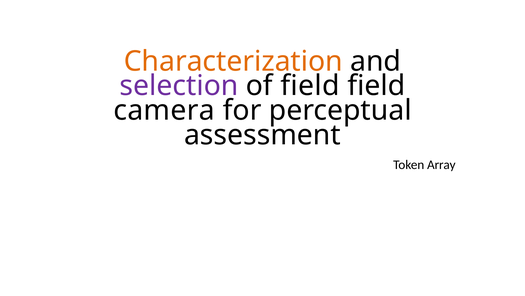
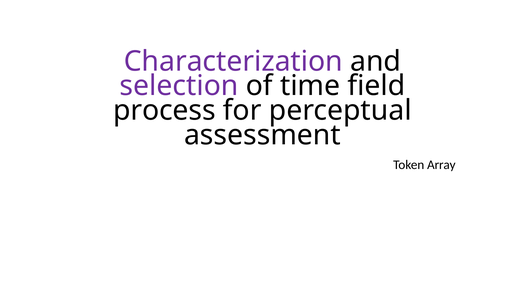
Characterization colour: orange -> purple
of field: field -> time
camera: camera -> process
